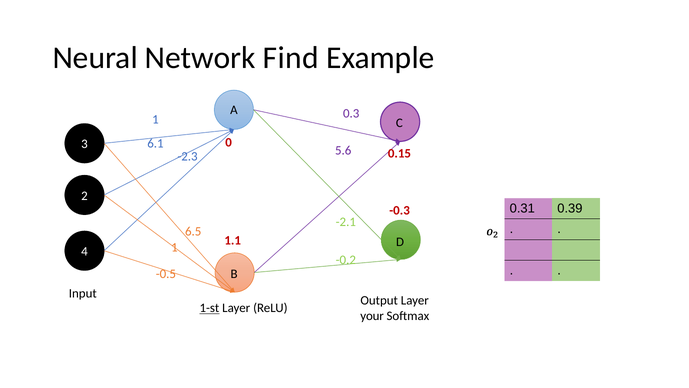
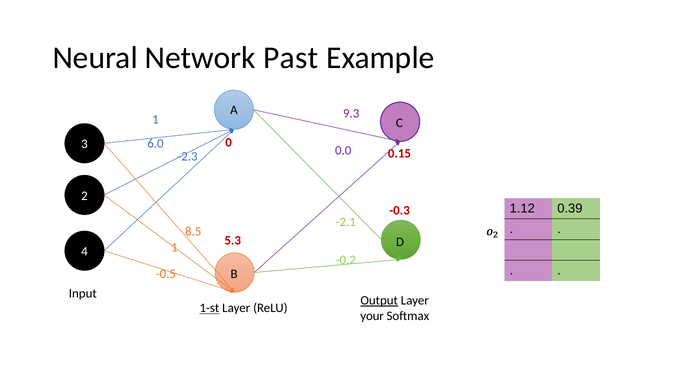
Find: Find -> Past
0.3: 0.3 -> 9.3
6.1: 6.1 -> 6.0
5.6: 5.6 -> 0.0
0.31: 0.31 -> 1.12
6.5: 6.5 -> 8.5
1.1: 1.1 -> 5.3
Output underline: none -> present
